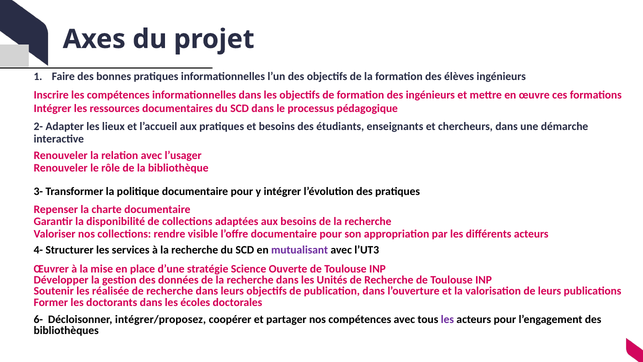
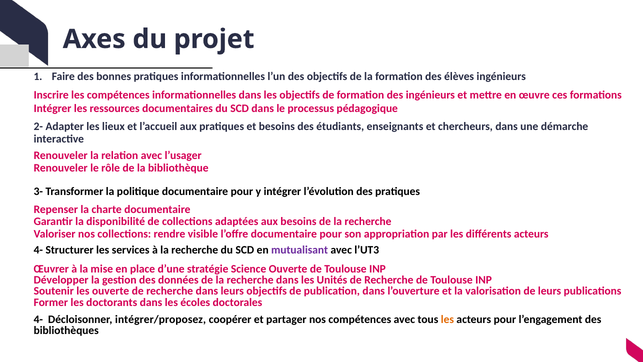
les réalisée: réalisée -> ouverte
6- at (38, 319): 6- -> 4-
les at (447, 319) colour: purple -> orange
